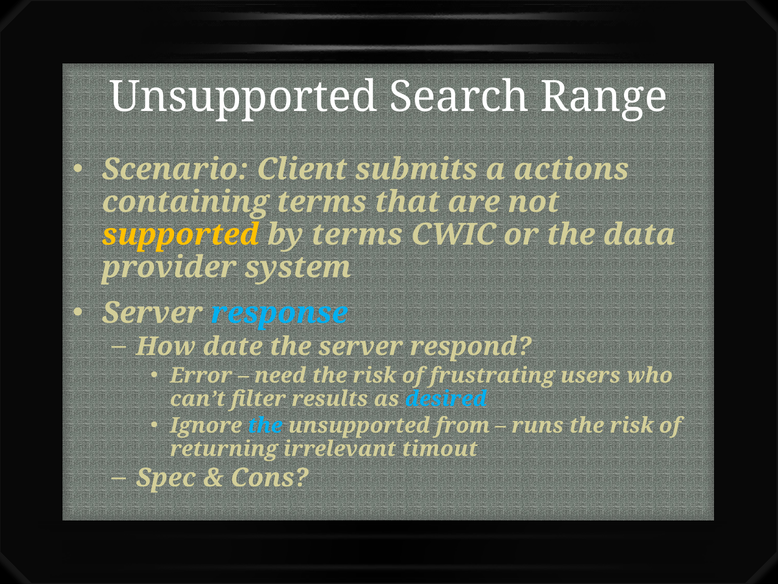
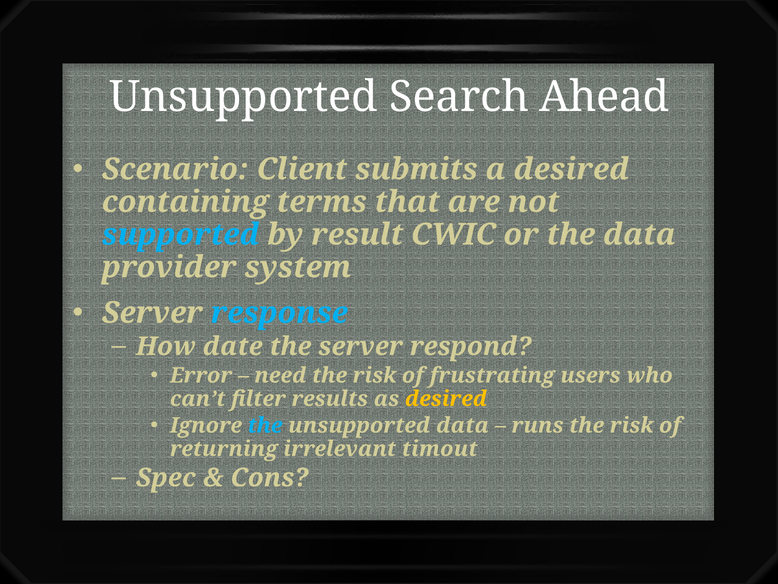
Range: Range -> Ahead
a actions: actions -> desired
supported colour: yellow -> light blue
by terms: terms -> result
desired at (446, 398) colour: light blue -> yellow
unsupported from: from -> data
